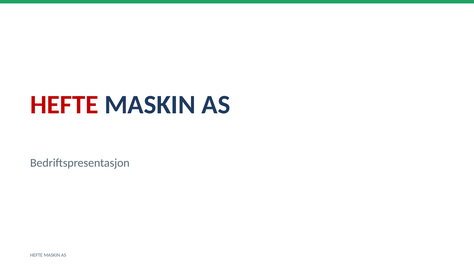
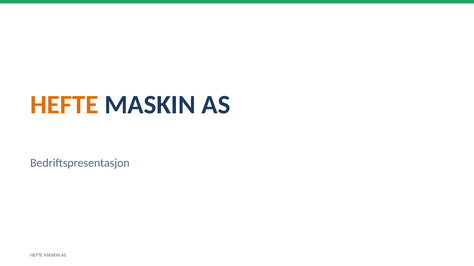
HEFTE at (64, 105) colour: red -> orange
